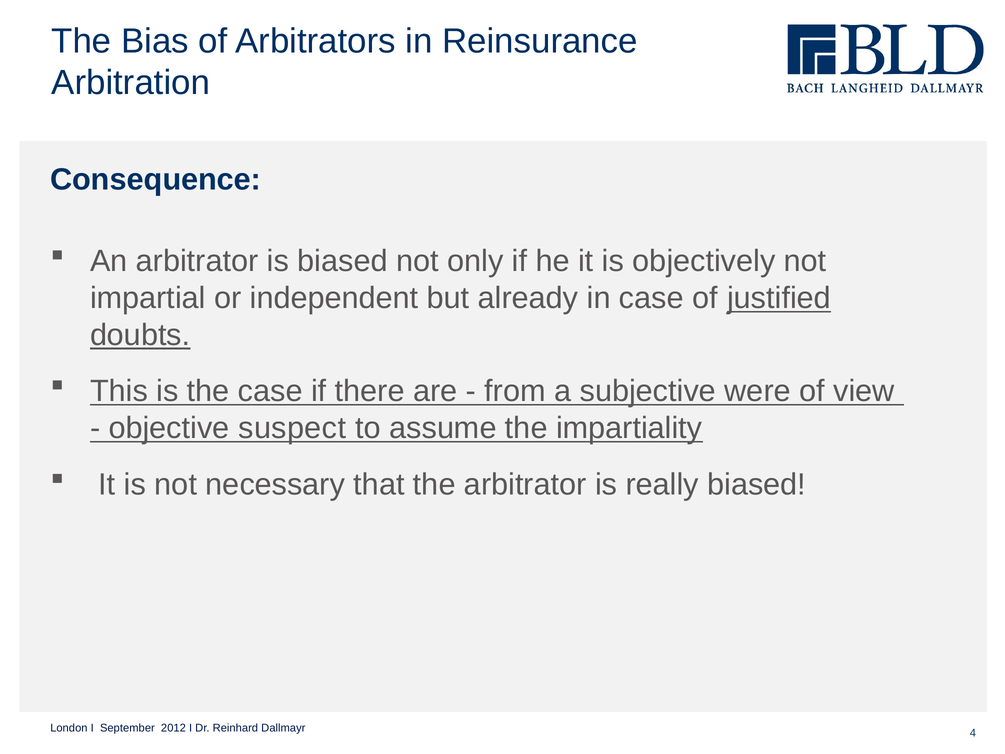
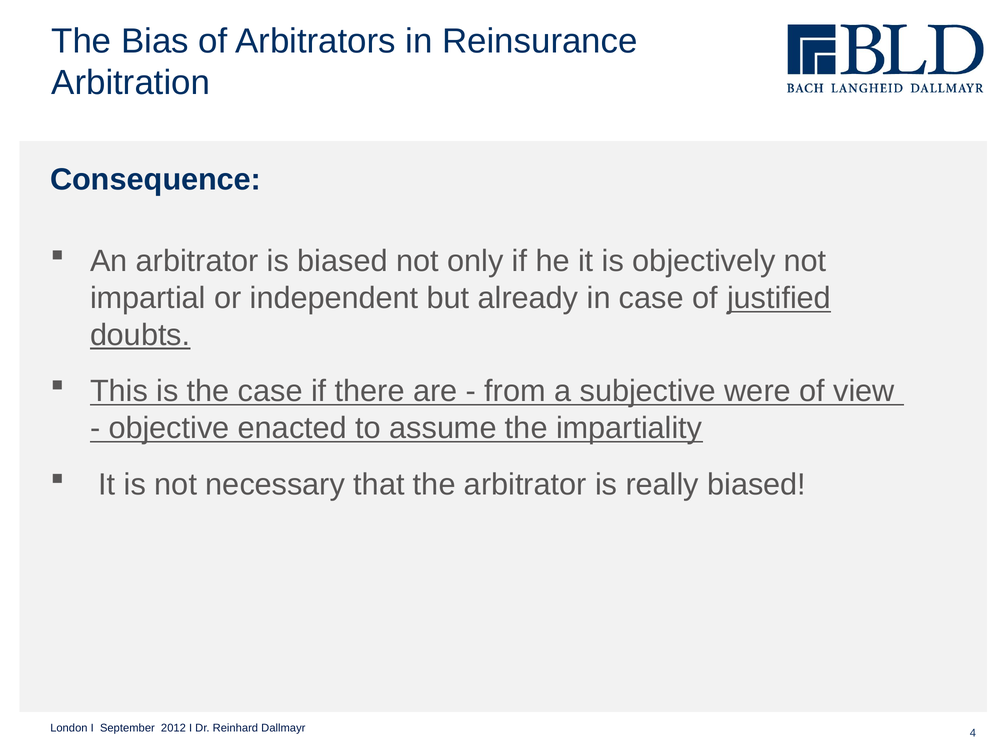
suspect: suspect -> enacted
